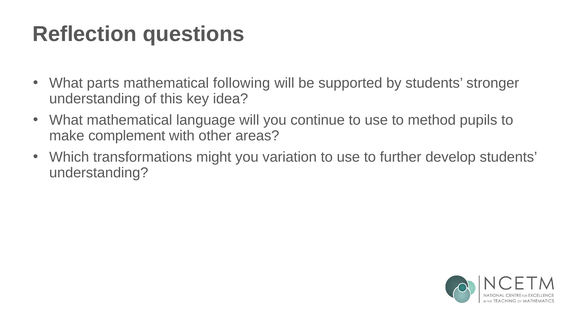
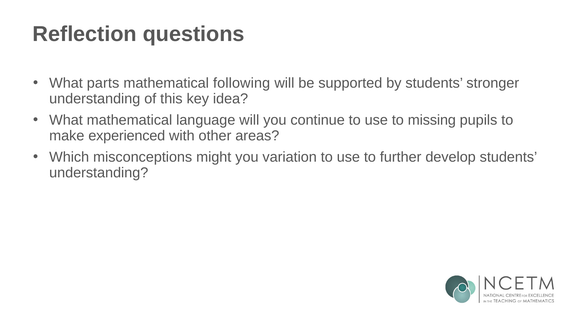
method: method -> missing
complement: complement -> experienced
transformations: transformations -> misconceptions
